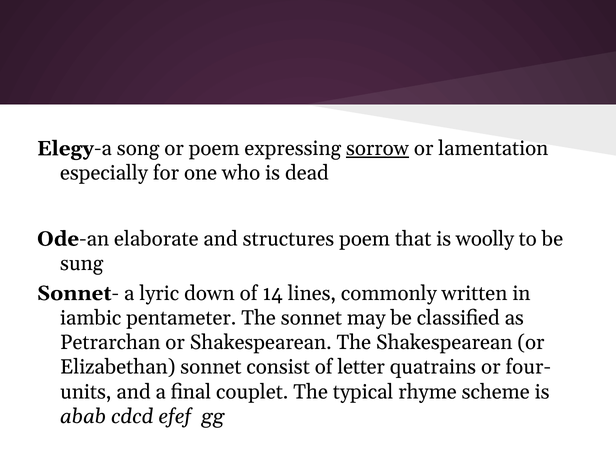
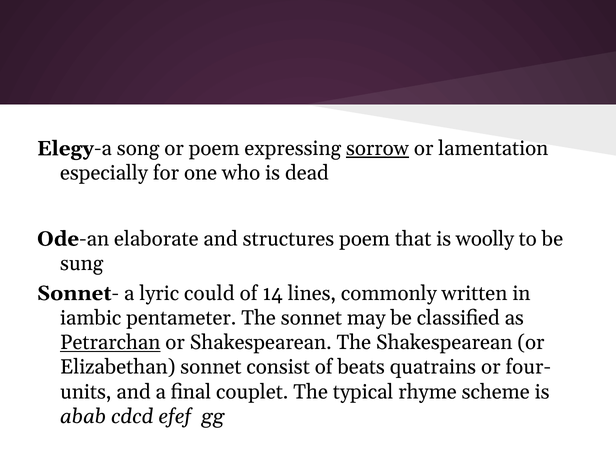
down: down -> could
Petrarchan underline: none -> present
letter: letter -> beats
